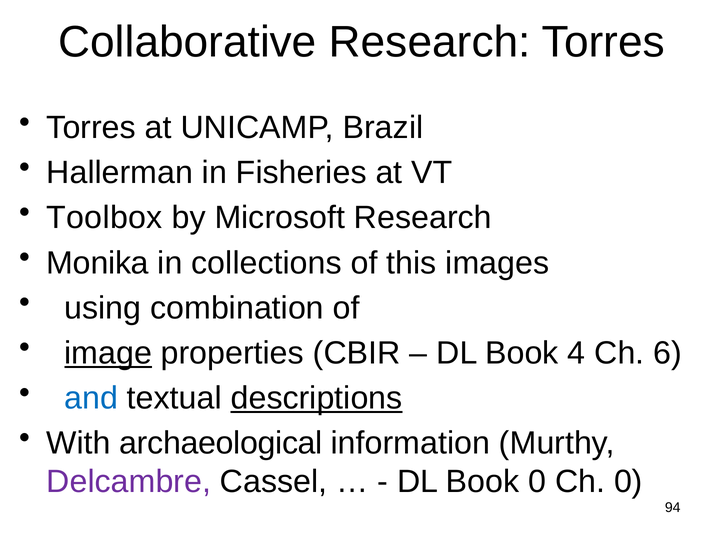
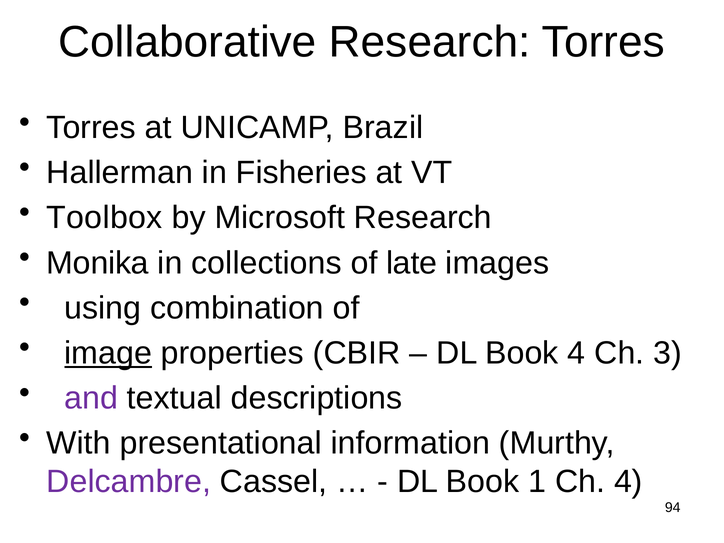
this: this -> late
6: 6 -> 3
and colour: blue -> purple
descriptions underline: present -> none
archaeological: archaeological -> presentational
Book 0: 0 -> 1
Ch 0: 0 -> 4
